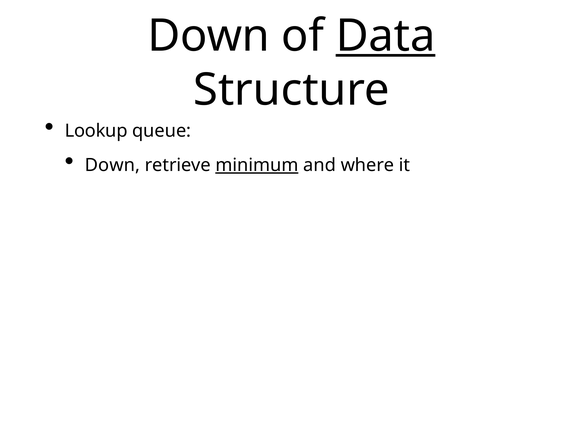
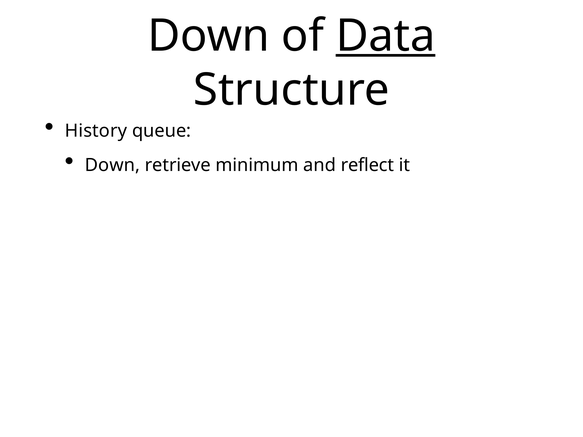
Lookup: Lookup -> History
minimum underline: present -> none
where: where -> reflect
